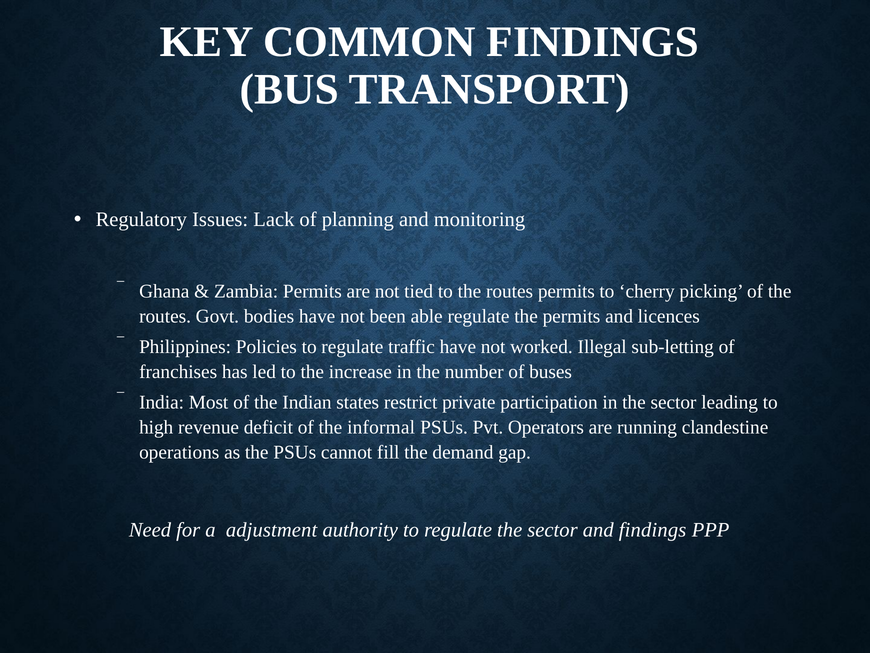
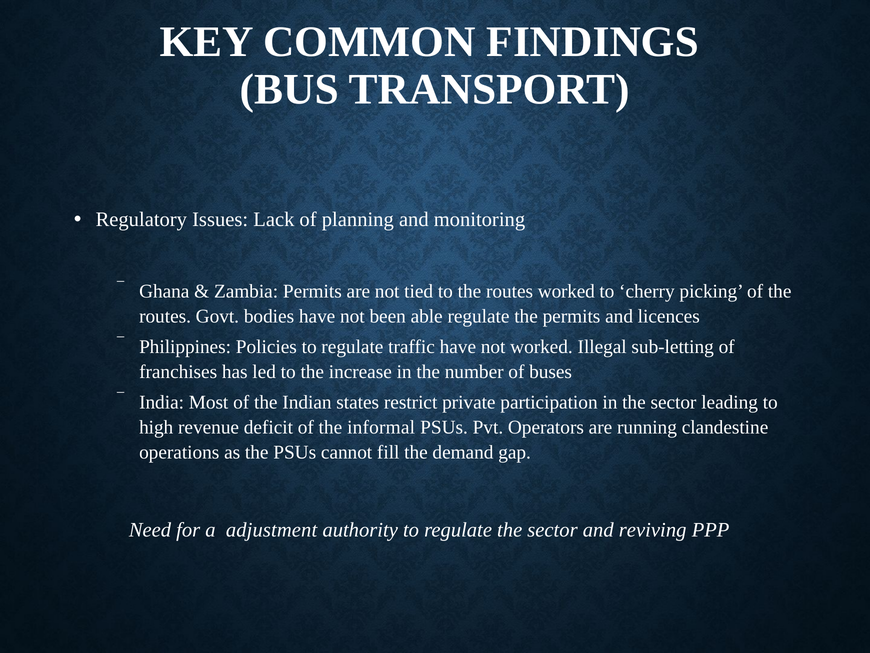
routes permits: permits -> worked
and findings: findings -> reviving
